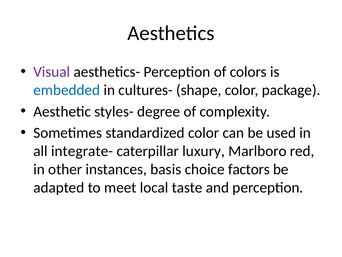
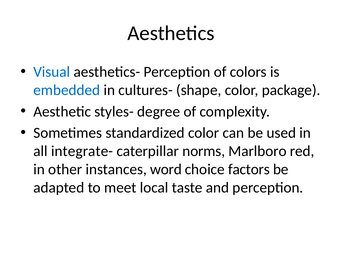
Visual colour: purple -> blue
luxury: luxury -> norms
basis: basis -> word
